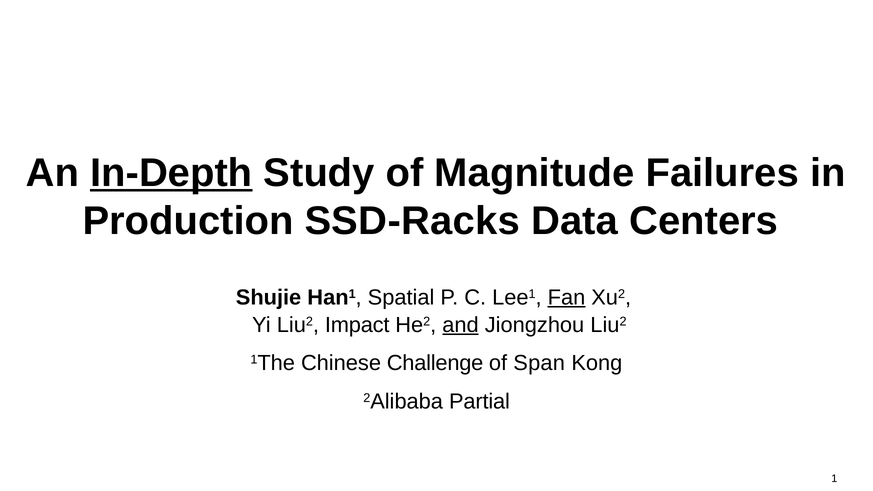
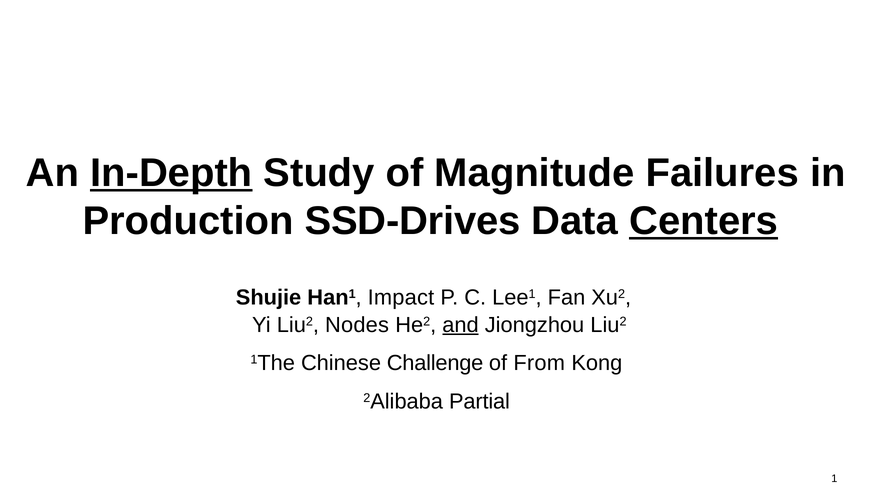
SSD-Racks: SSD-Racks -> SSD-Drives
Centers underline: none -> present
Spatial: Spatial -> Impact
Fan underline: present -> none
Impact: Impact -> Nodes
Span: Span -> From
